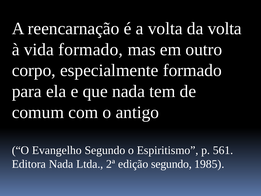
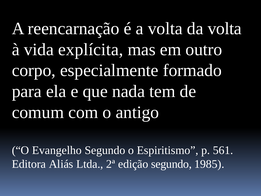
vida formado: formado -> explícita
Editora Nada: Nada -> Aliás
